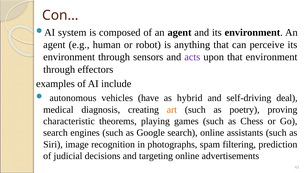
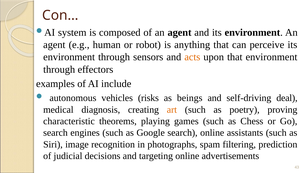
acts colour: purple -> orange
have: have -> risks
hybrid: hybrid -> beings
